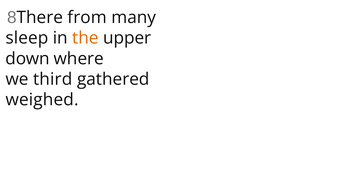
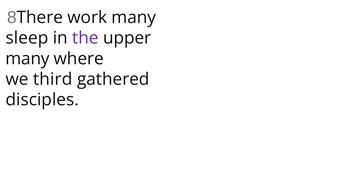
from: from -> work
the colour: orange -> purple
down at (28, 59): down -> many
weighed: weighed -> disciples
